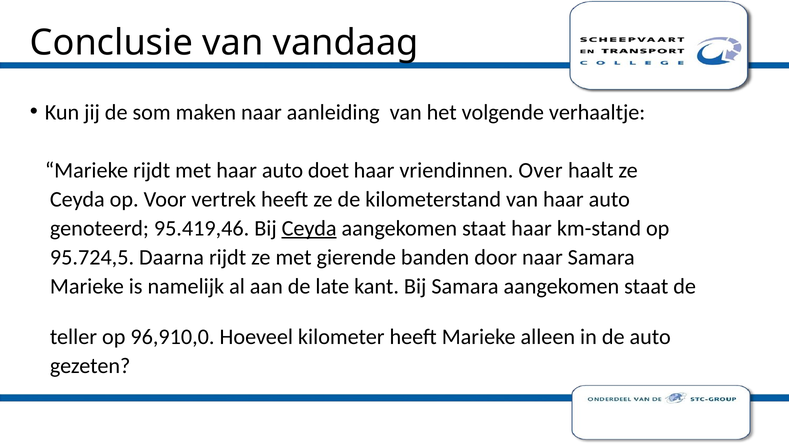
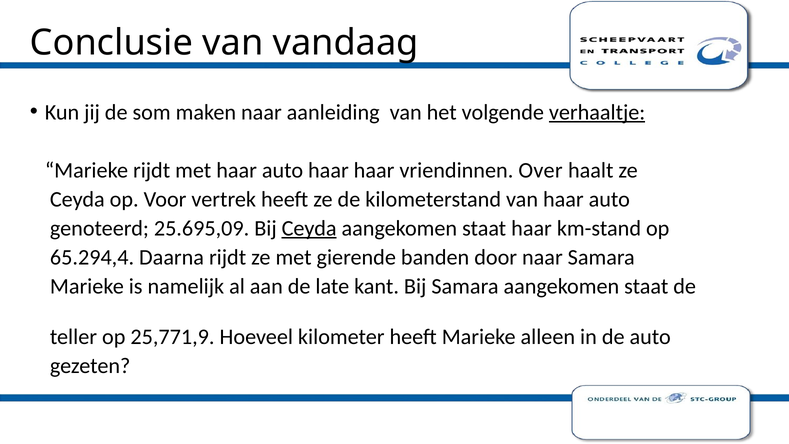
verhaaltje underline: none -> present
auto doet: doet -> haar
95.419,46: 95.419,46 -> 25.695,09
95.724,5: 95.724,5 -> 65.294,4
96,910,0: 96,910,0 -> 25,771,9
